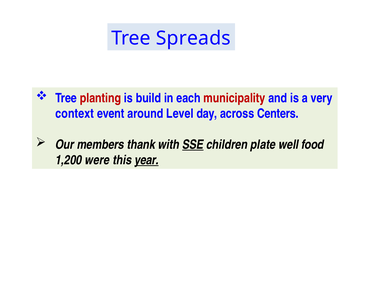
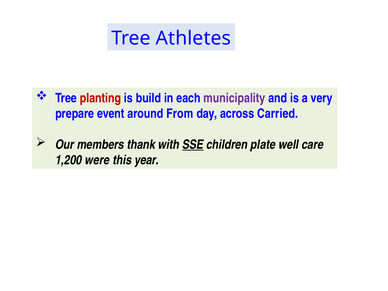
Spreads: Spreads -> Athletes
municipality colour: red -> purple
context: context -> prepare
Level: Level -> From
Centers: Centers -> Carried
food: food -> care
year underline: present -> none
